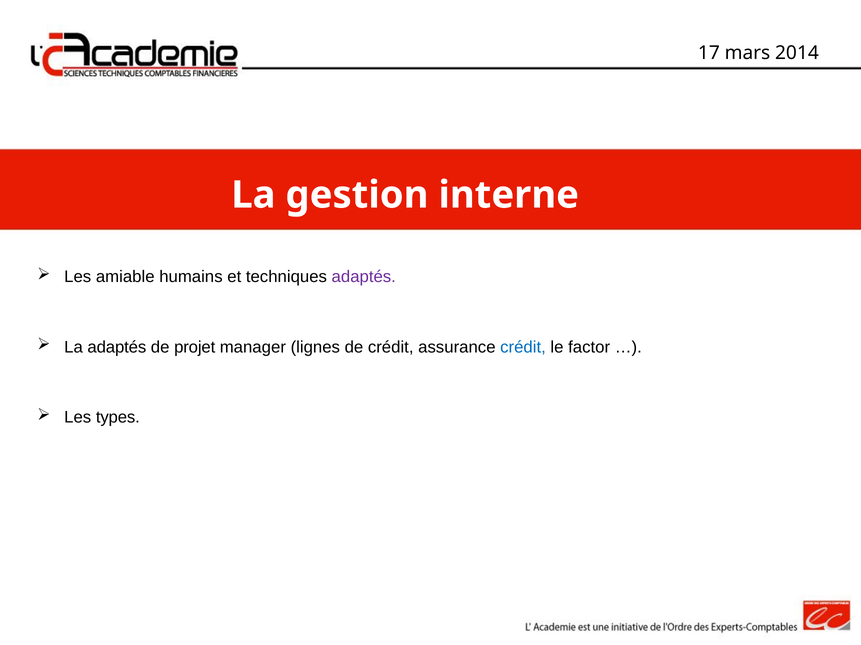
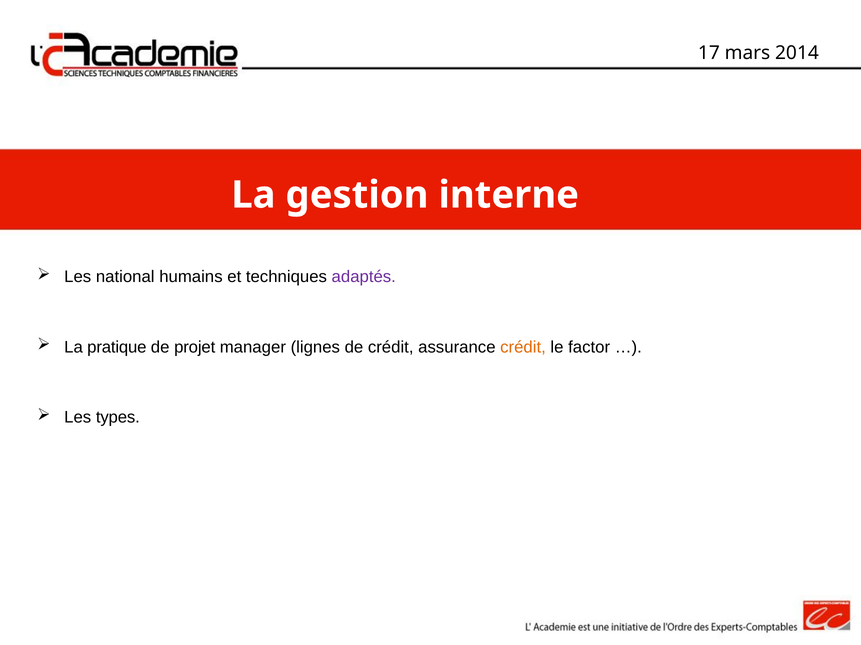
amiable: amiable -> national
La adaptés: adaptés -> pratique
crédit at (523, 347) colour: blue -> orange
